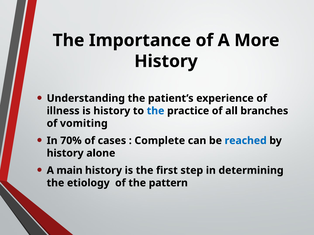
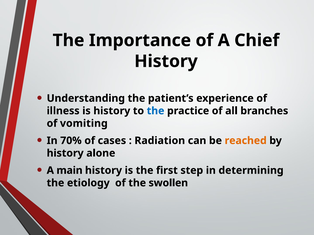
More: More -> Chief
Complete: Complete -> Radiation
reached colour: blue -> orange
pattern: pattern -> swollen
